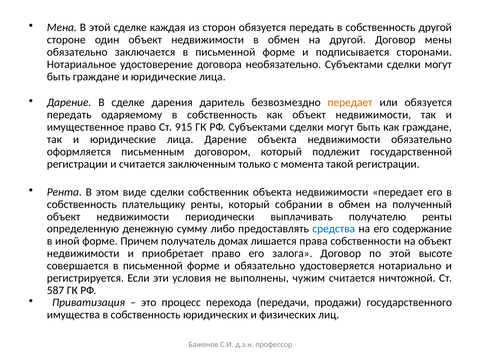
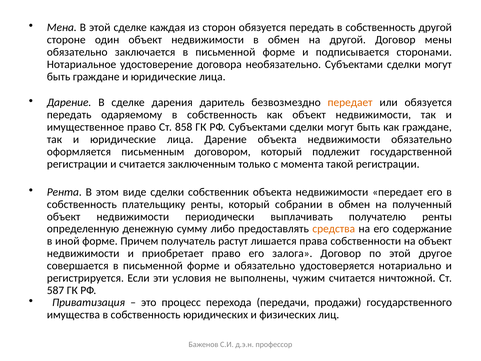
915: 915 -> 858
средства colour: blue -> orange
домах: домах -> растут
высоте: высоте -> другое
